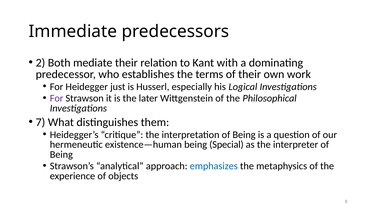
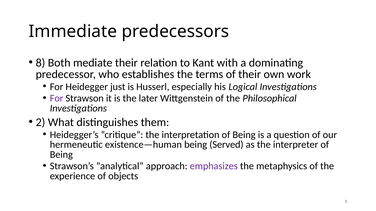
2 at (40, 63): 2 -> 8
7: 7 -> 2
Special: Special -> Served
emphasizes colour: blue -> purple
